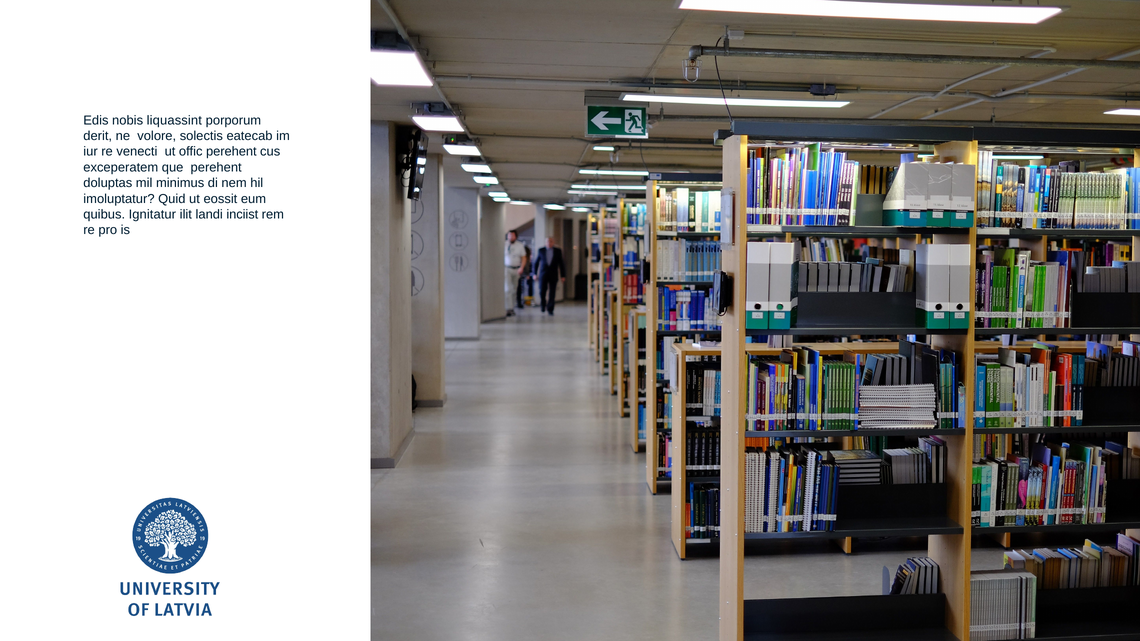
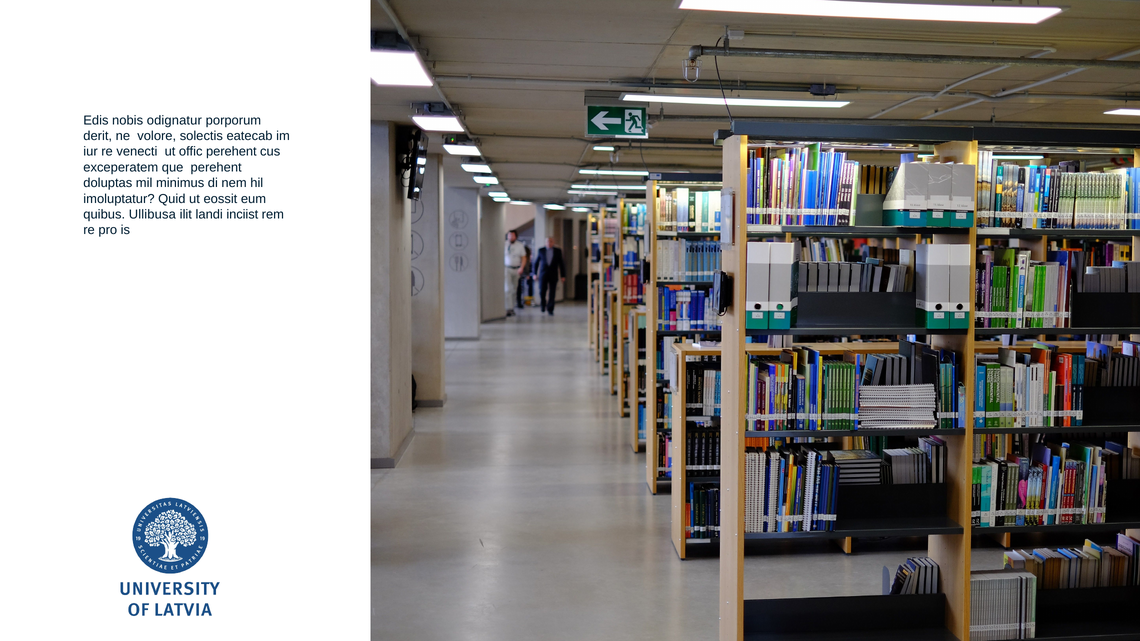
liquassint: liquassint -> odignatur
Ignitatur: Ignitatur -> Ullibusa
